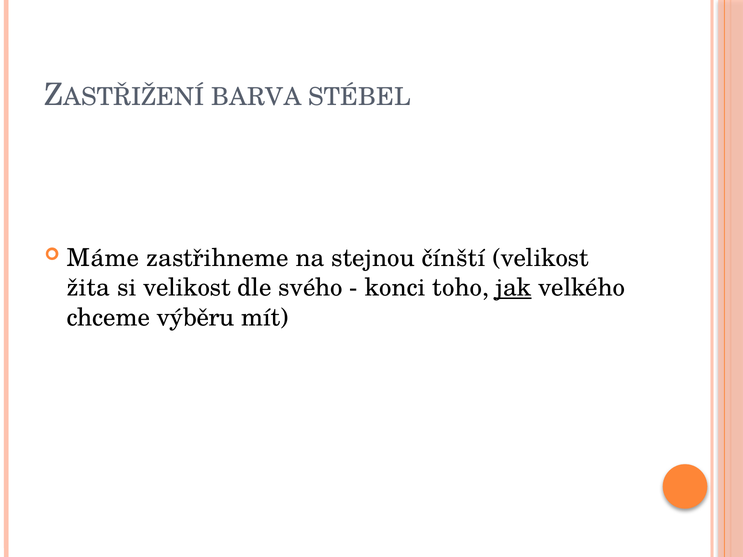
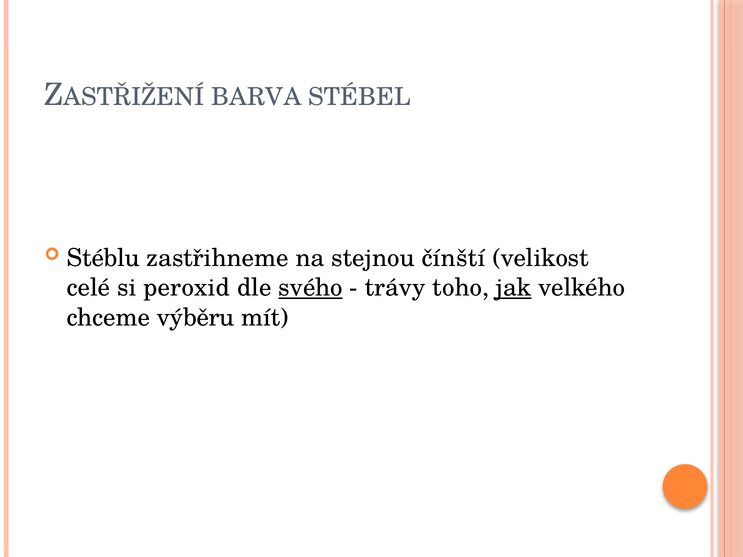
Máme: Máme -> Stéblu
žita: žita -> celé
si velikost: velikost -> peroxid
svého underline: none -> present
konci: konci -> trávy
